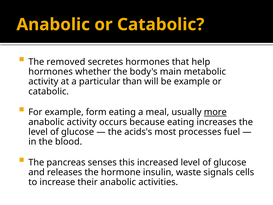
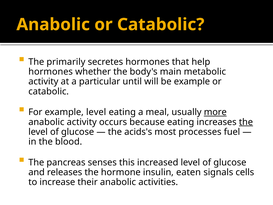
removed: removed -> primarily
than: than -> until
example form: form -> level
the at (246, 122) underline: none -> present
waste: waste -> eaten
